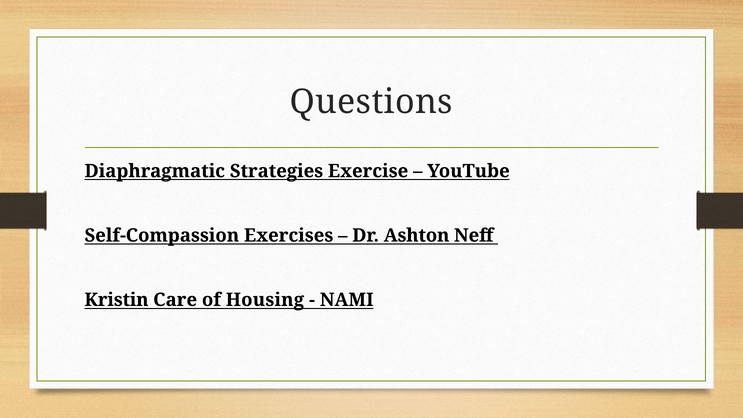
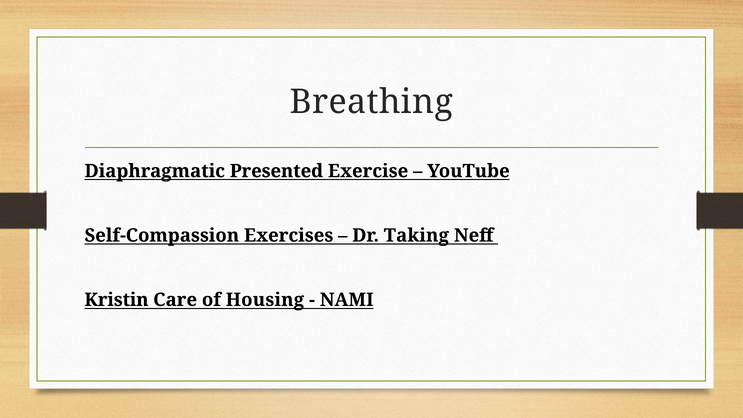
Questions: Questions -> Breathing
Strategies: Strategies -> Presented
Ashton: Ashton -> Taking
